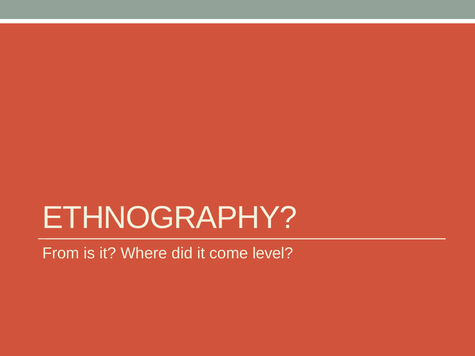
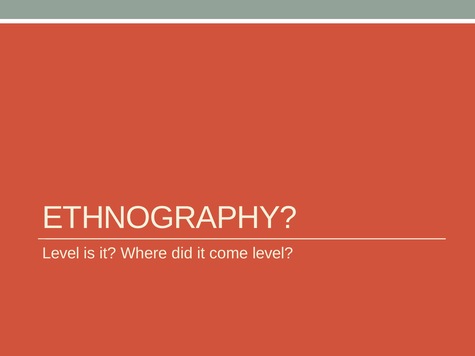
From at (61, 253): From -> Level
